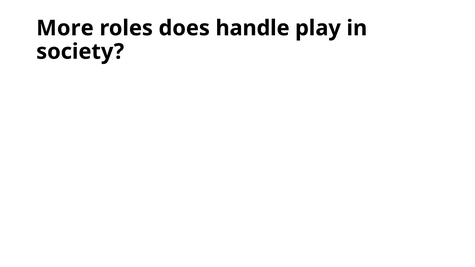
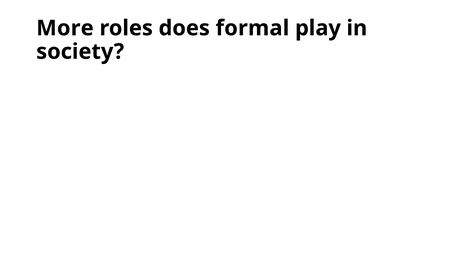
handle: handle -> formal
